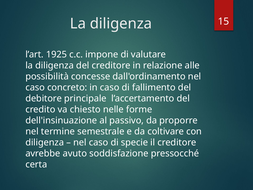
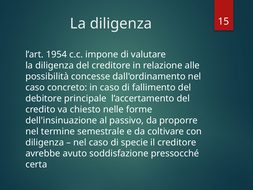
1925: 1925 -> 1954
